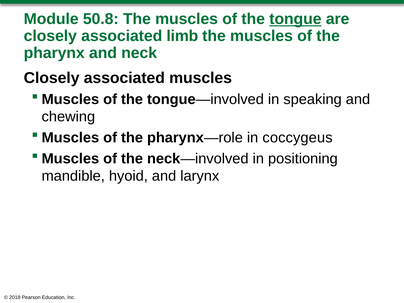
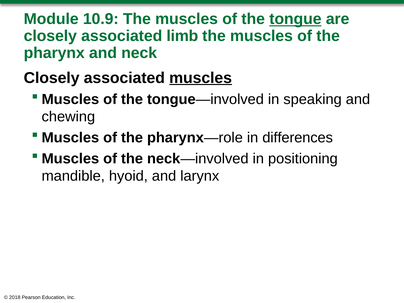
50.8: 50.8 -> 10.9
muscles at (201, 78) underline: none -> present
coccygeus: coccygeus -> differences
